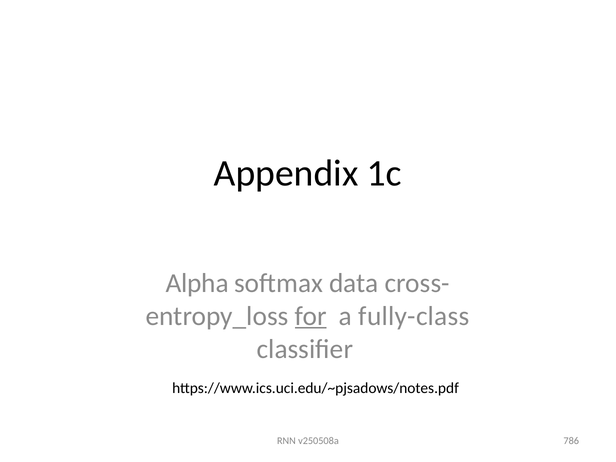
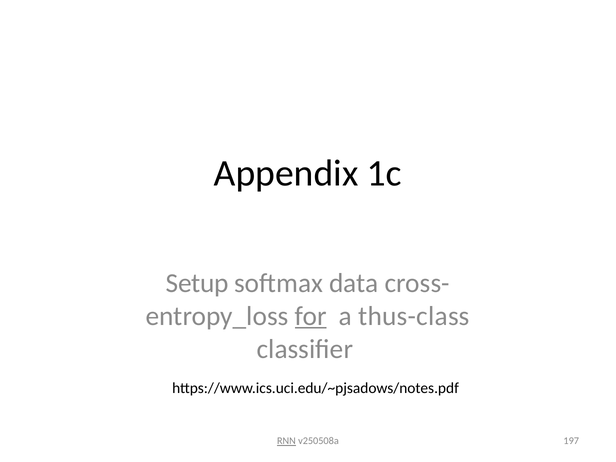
Alpha: Alpha -> Setup
fully-class: fully-class -> thus-class
RNN underline: none -> present
786: 786 -> 197
